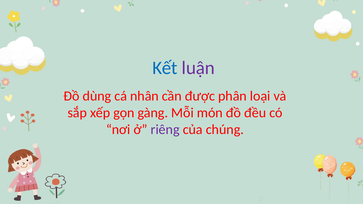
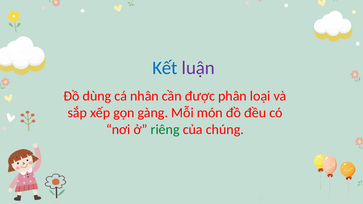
riêng colour: purple -> green
